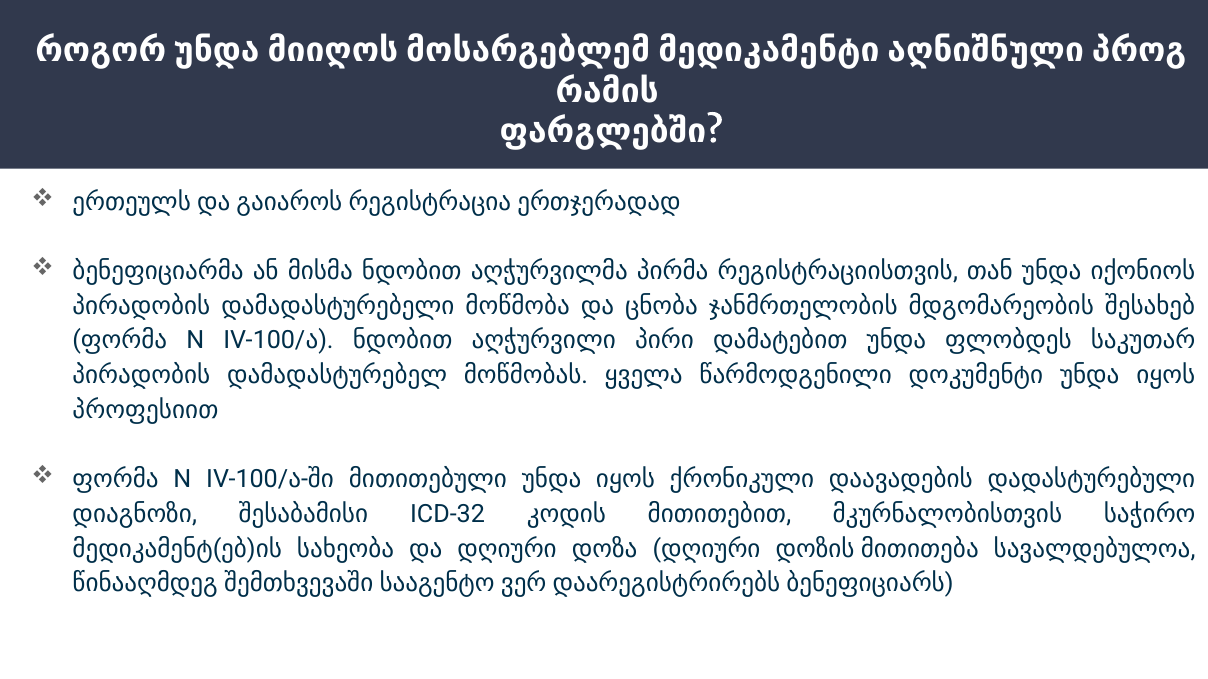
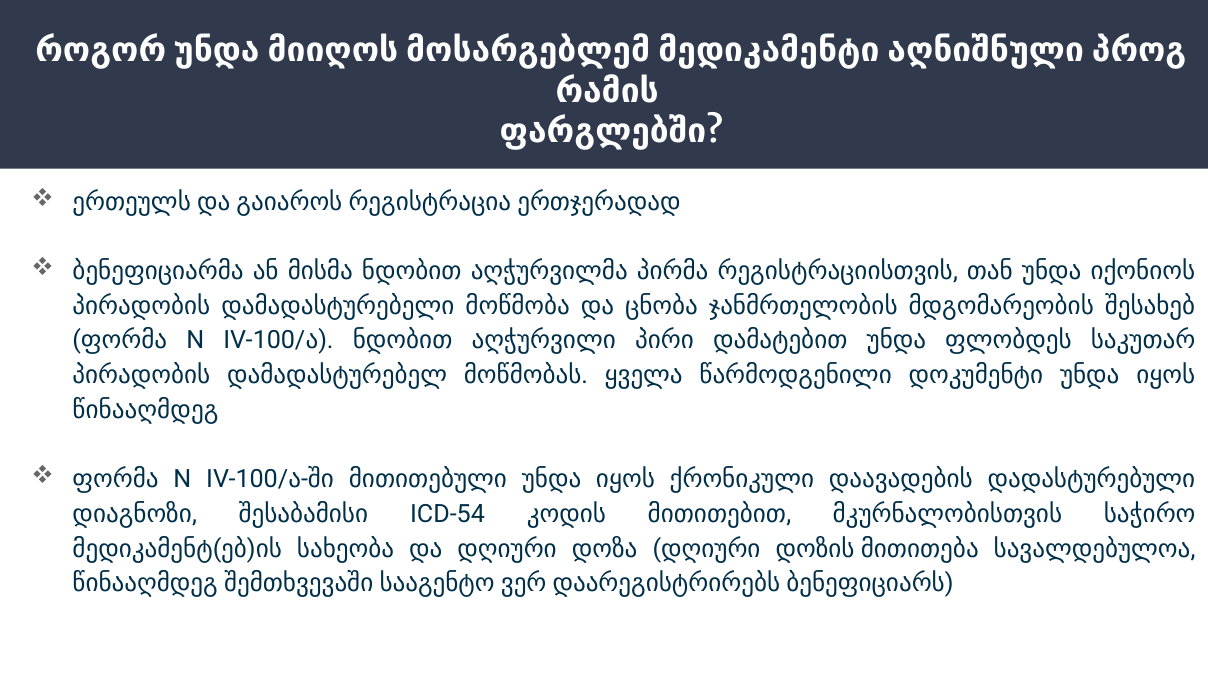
პროფესიით at (145, 410): პროფესიით -> წინააღმდეგ
ICD-32: ICD-32 -> ICD-54
